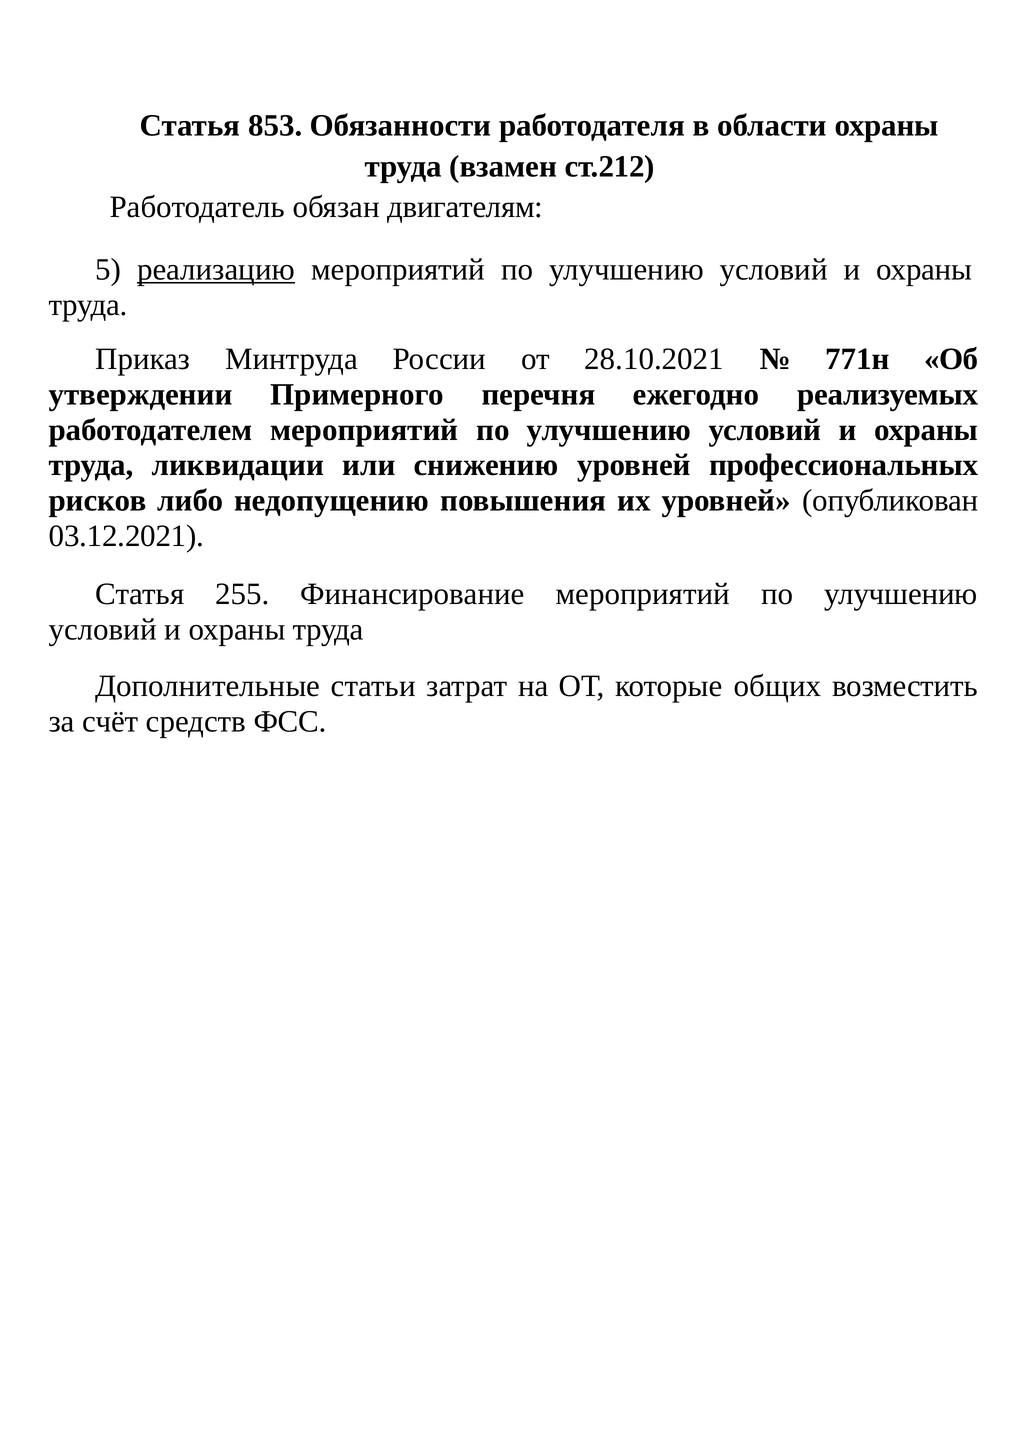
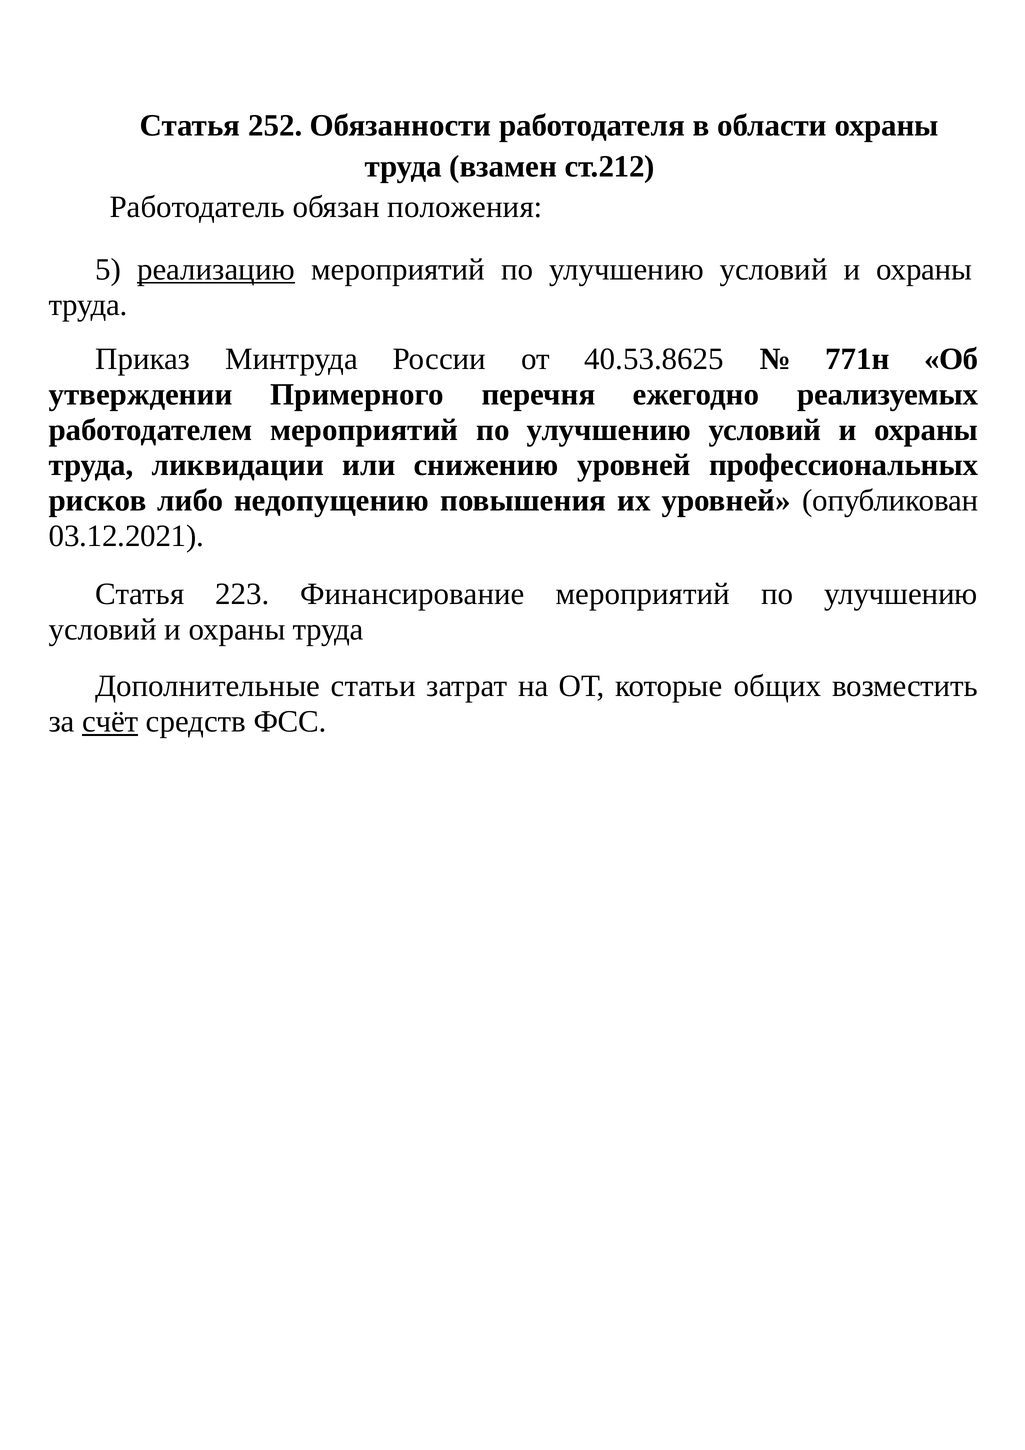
853: 853 -> 252
двигателям: двигателям -> положения
28.10.2021: 28.10.2021 -> 40.53.8625
255: 255 -> 223
счёт underline: none -> present
